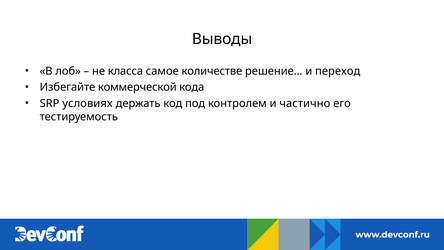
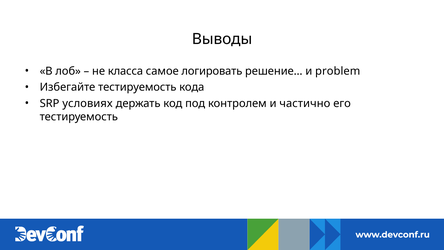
количестве: количестве -> логировать
переход: переход -> problem
Избегайте коммерческой: коммерческой -> тестируемость
